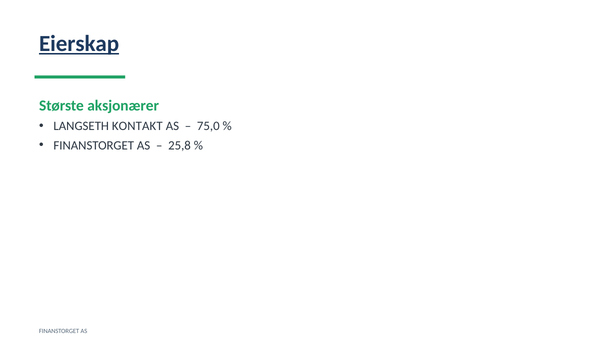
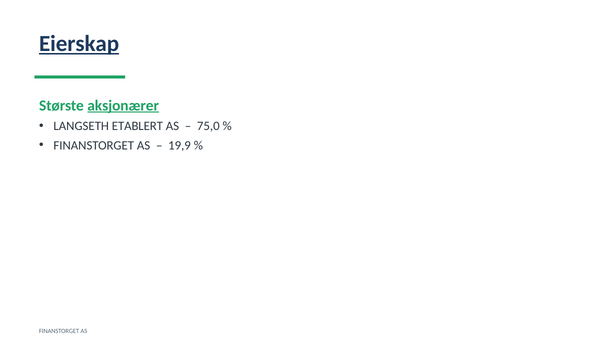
aksjonærer underline: none -> present
KONTAKT: KONTAKT -> ETABLERT
25,8: 25,8 -> 19,9
